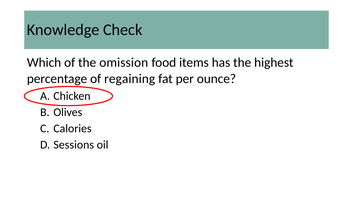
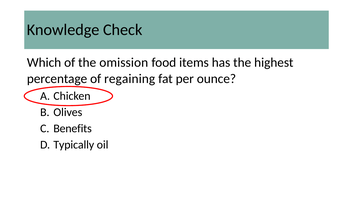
Calories: Calories -> Benefits
Sessions: Sessions -> Typically
